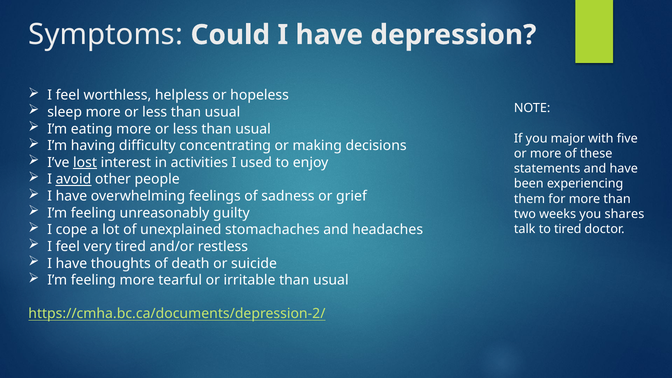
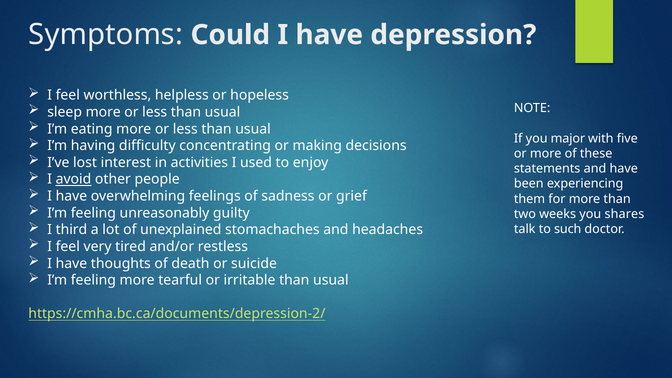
lost underline: present -> none
cope: cope -> third
to tired: tired -> such
